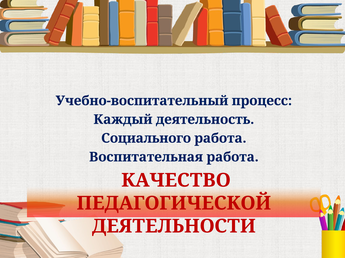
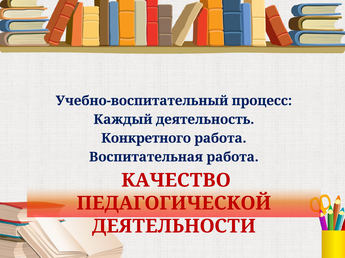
Социального: Социального -> Конкретного
